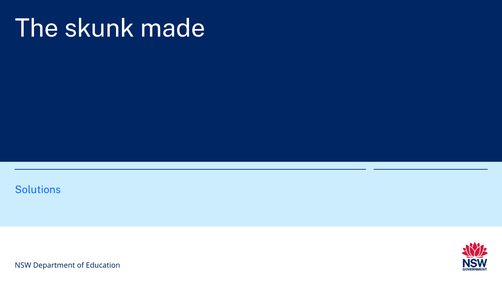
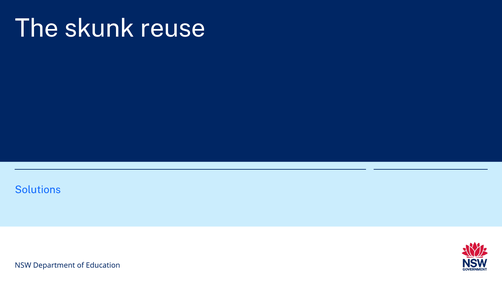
made: made -> reuse
